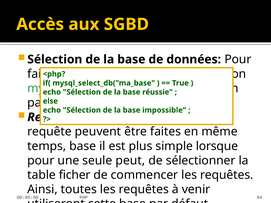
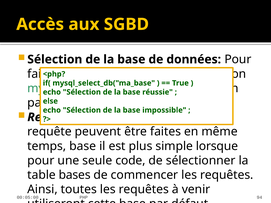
peut: peut -> code
ficher: ficher -> bases
